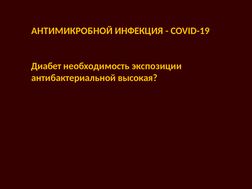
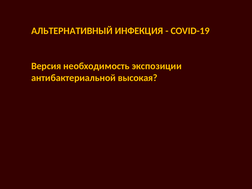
АНТИМИКРОБНОЙ: АНТИМИКРОБНОЙ -> АЛЬТЕРНАТИВНЫЙ
Диабет: Диабет -> Версия
